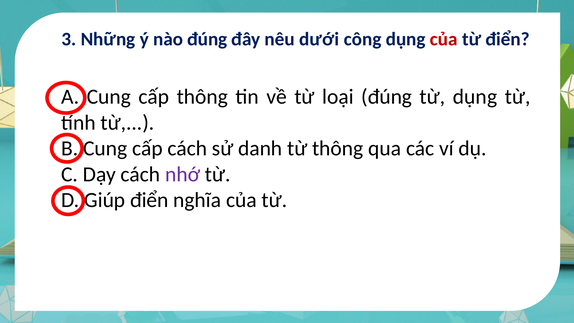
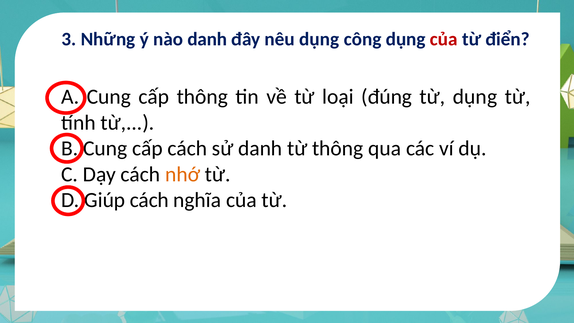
nào đúng: đúng -> danh
nêu dưới: dưới -> dụng
nhớ colour: purple -> orange
Giúp điển: điển -> cách
